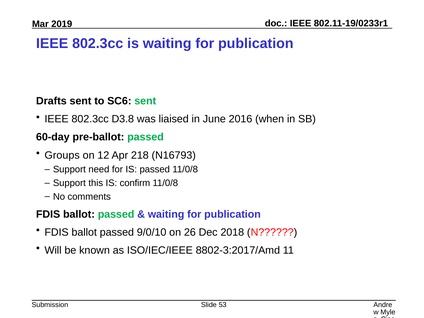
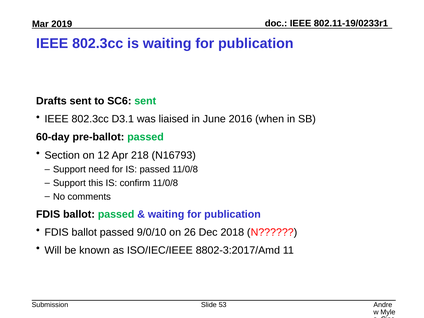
D3.8: D3.8 -> D3.1
Groups: Groups -> Section
